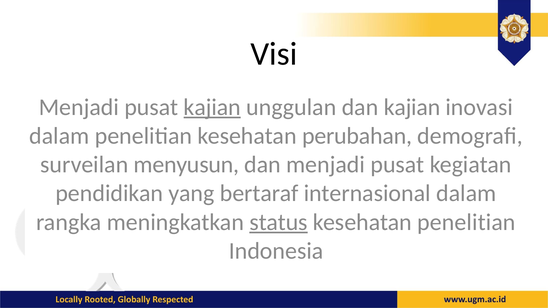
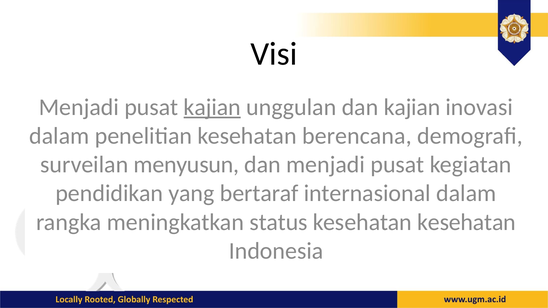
perubahan: perubahan -> berencana
status underline: present -> none
kesehatan penelitian: penelitian -> kesehatan
